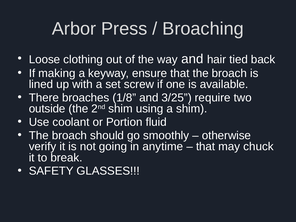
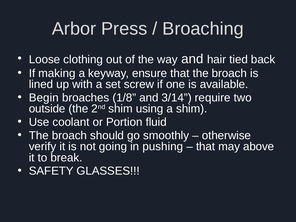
There: There -> Begin
3/25: 3/25 -> 3/14
anytime: anytime -> pushing
chuck: chuck -> above
